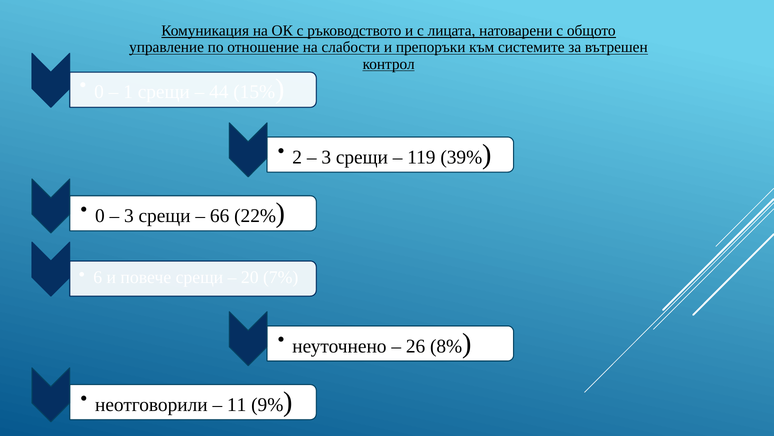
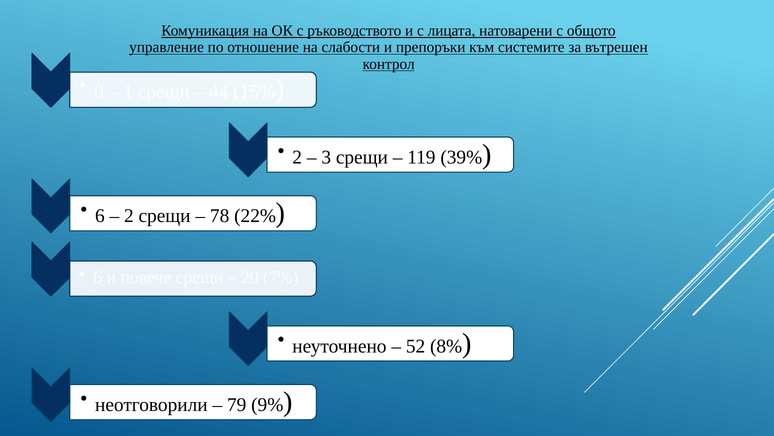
0 at (100, 216): 0 -> 6
3 at (129, 216): 3 -> 2
66: 66 -> 78
26: 26 -> 52
11: 11 -> 79
